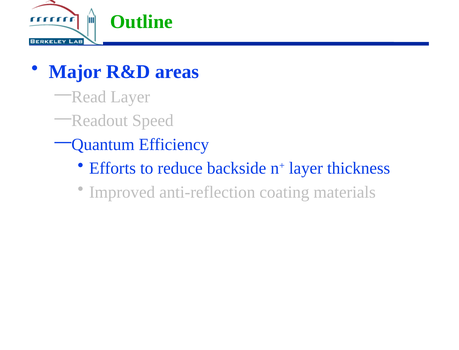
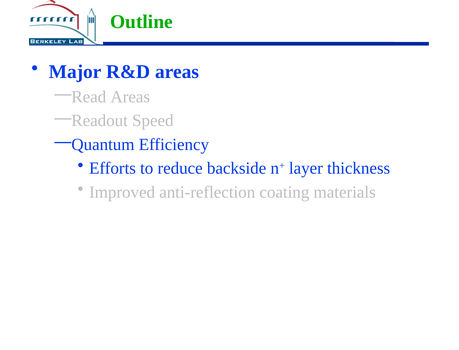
Layer at (130, 97): Layer -> Areas
